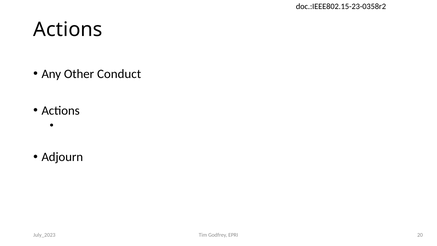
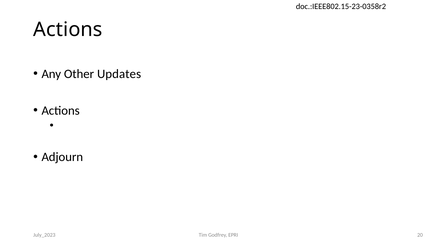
Conduct: Conduct -> Updates
